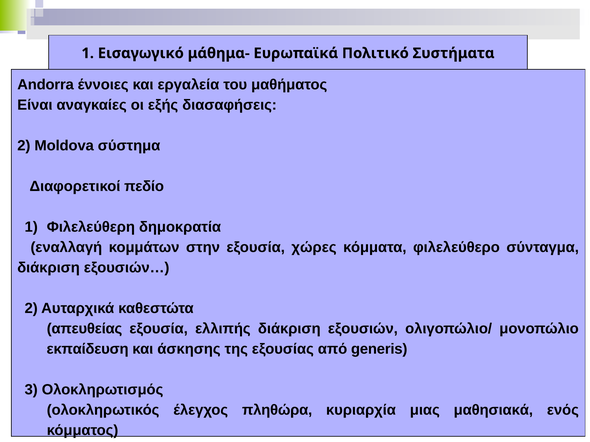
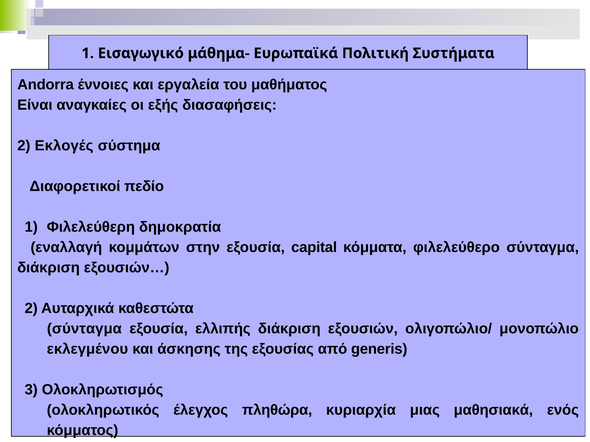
Πολιτικό: Πολιτικό -> Πολιτική
Moldova: Moldova -> Εκλογές
χώρες: χώρες -> capital
απευθείας at (85, 329): απευθείας -> σύνταγμα
εκπαίδευση: εκπαίδευση -> εκλεγμένου
